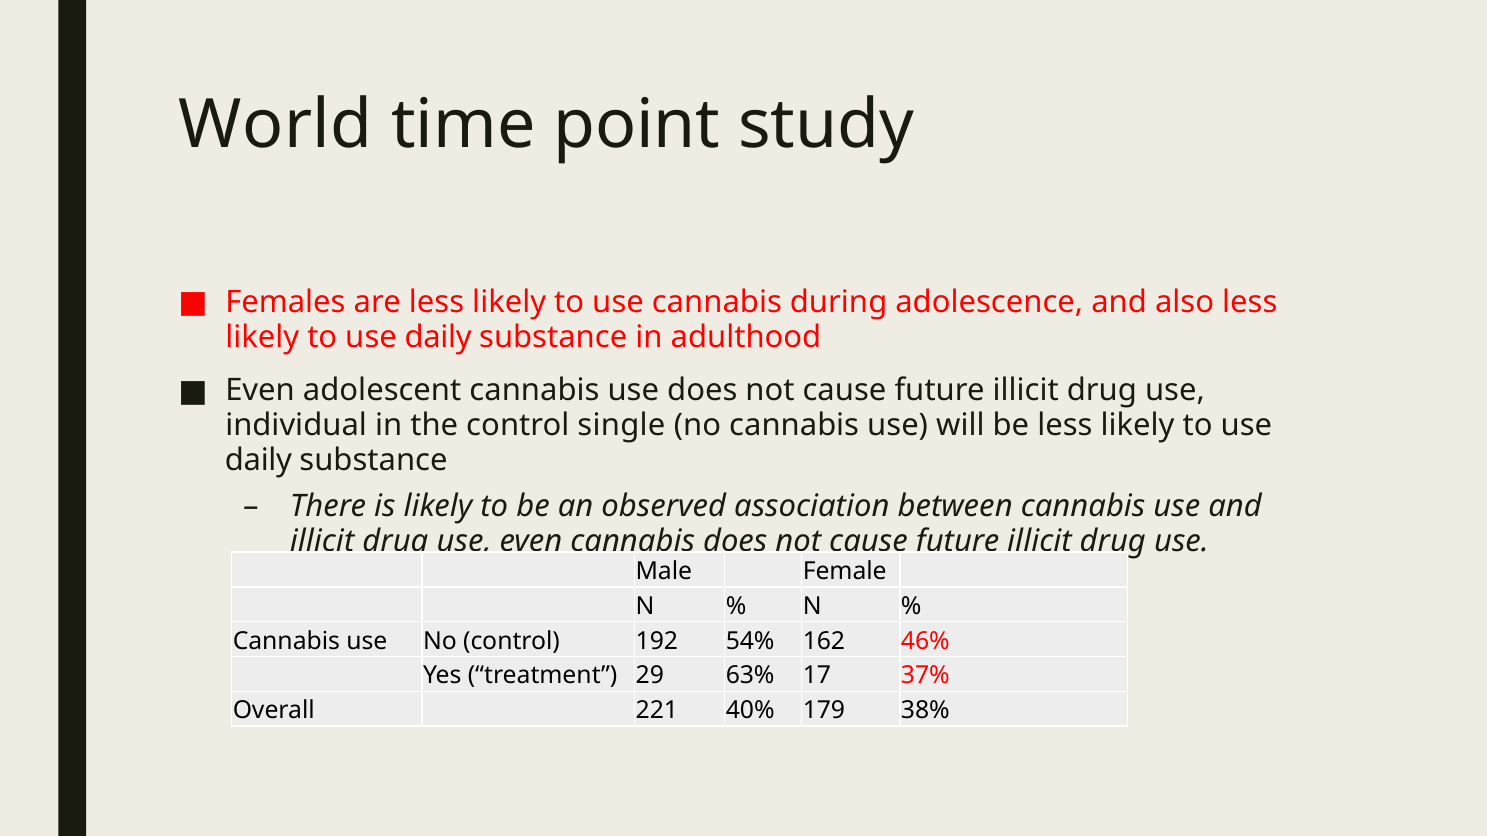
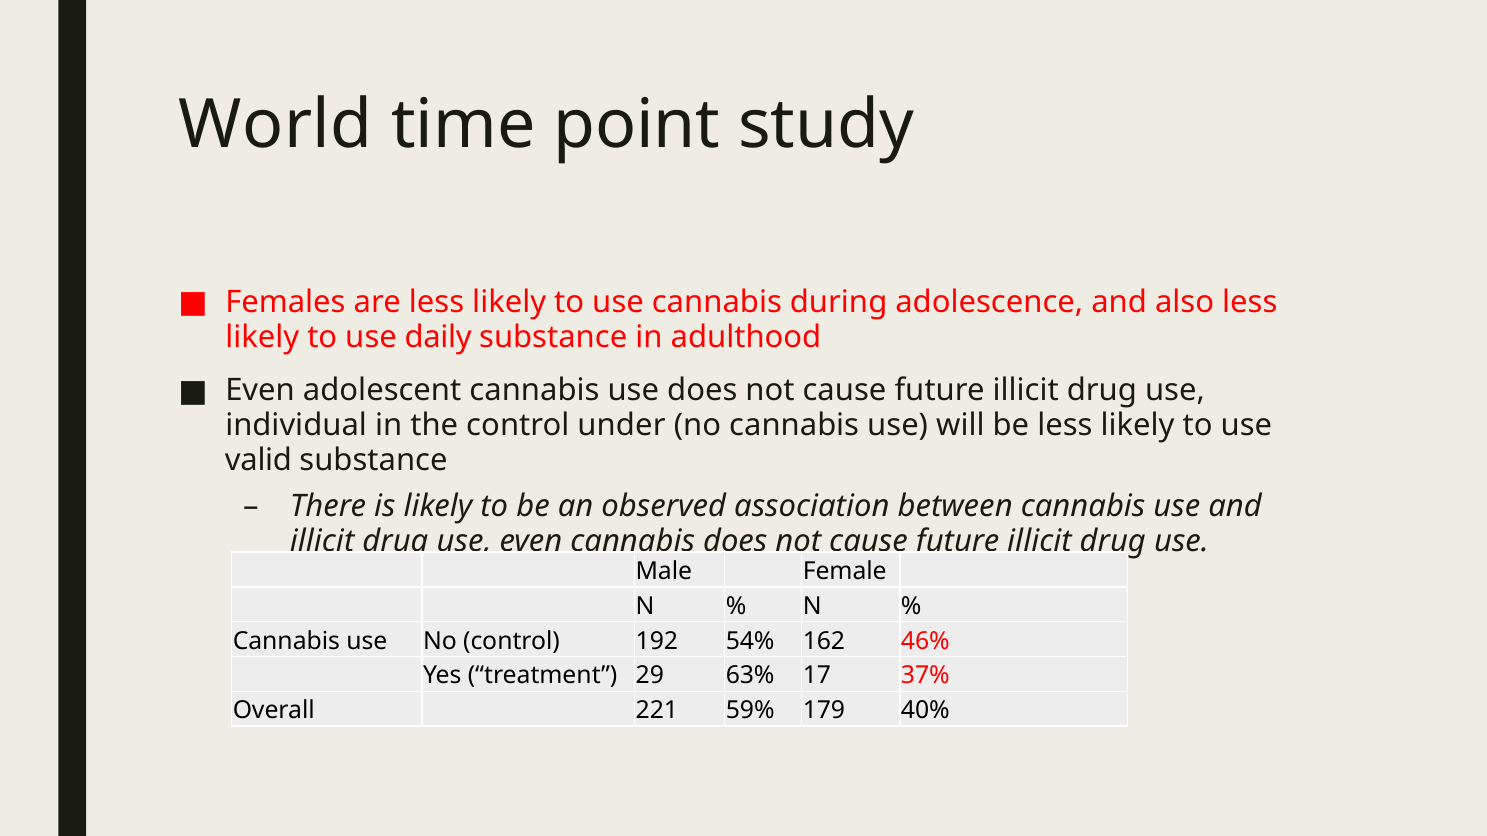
single: single -> under
daily at (258, 461): daily -> valid
40%: 40% -> 59%
38%: 38% -> 40%
